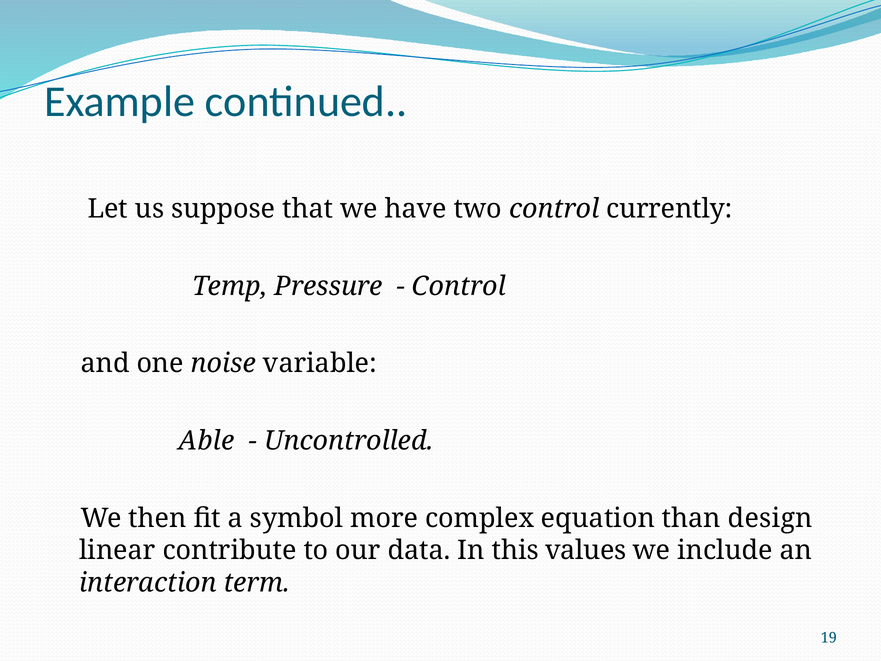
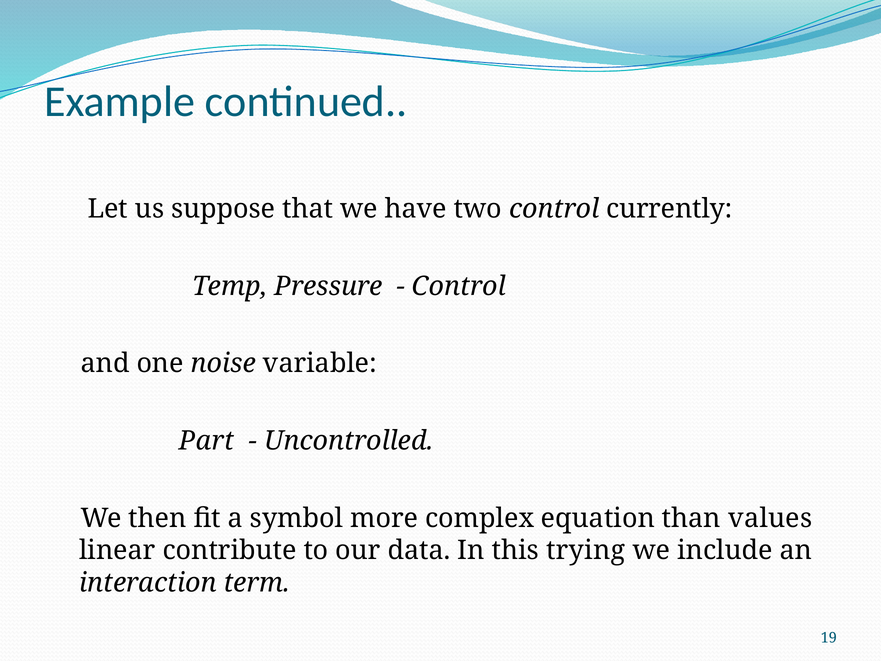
Able: Able -> Part
design: design -> values
values: values -> trying
